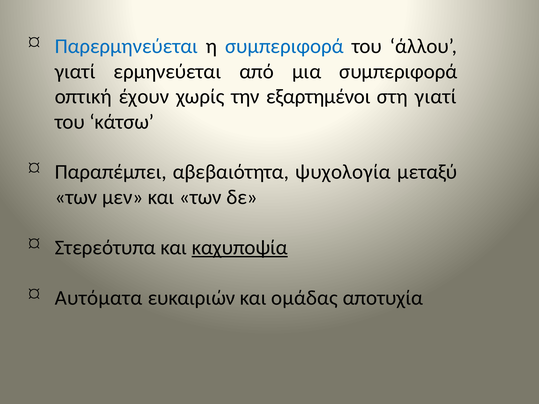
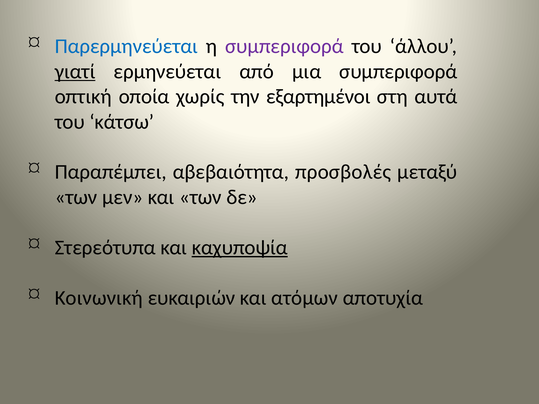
συμπεριφορά at (284, 46) colour: blue -> purple
γιατί at (75, 72) underline: none -> present
έχουν: έχουν -> οποία
στη γιατί: γιατί -> αυτά
ψυχολογία: ψυχολογία -> προσβολές
Αυτόματα: Αυτόματα -> Κοινωνική
ομάδας: ομάδας -> ατόμων
